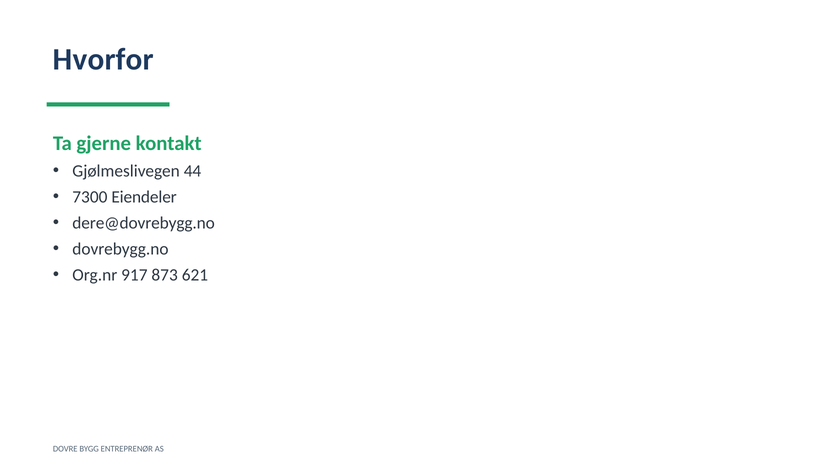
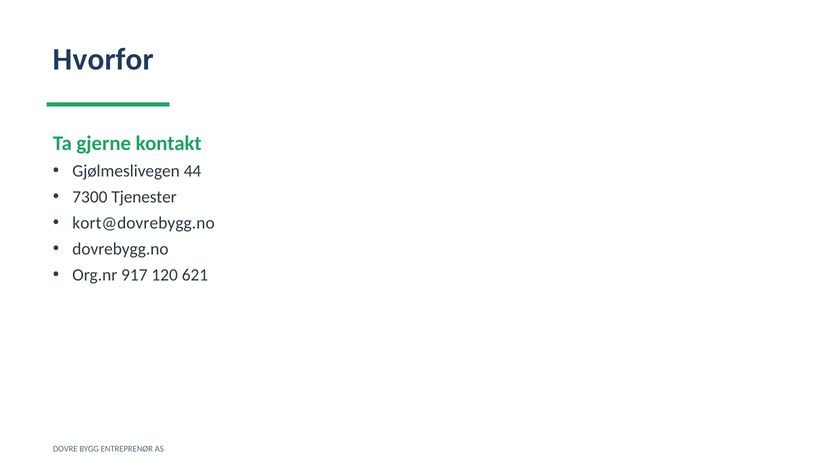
Eiendeler: Eiendeler -> Tjenester
dere@dovrebygg.no: dere@dovrebygg.no -> kort@dovrebygg.no
873: 873 -> 120
